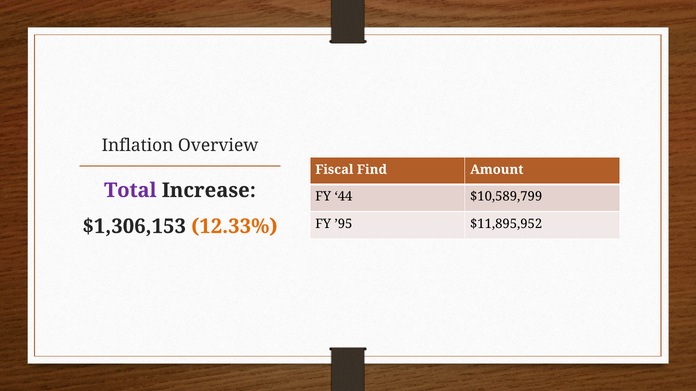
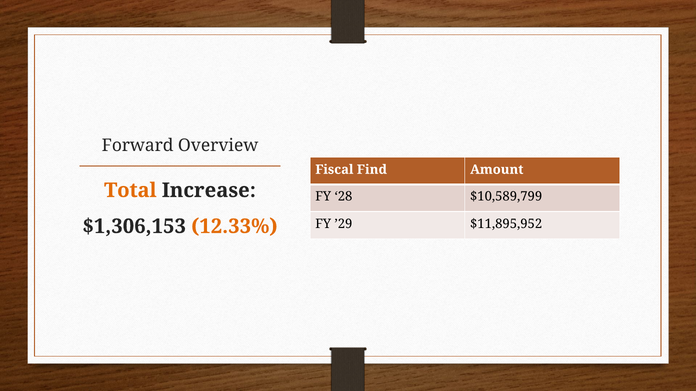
Inflation: Inflation -> Forward
Total colour: purple -> orange
44: 44 -> 28
’95: ’95 -> ’29
